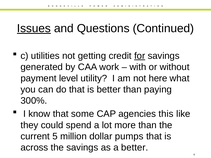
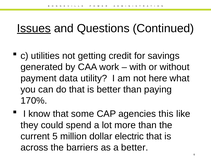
for underline: present -> none
level: level -> data
300%: 300% -> 170%
pumps: pumps -> electric
the savings: savings -> barriers
